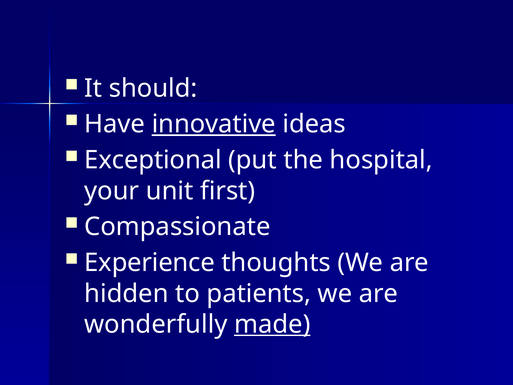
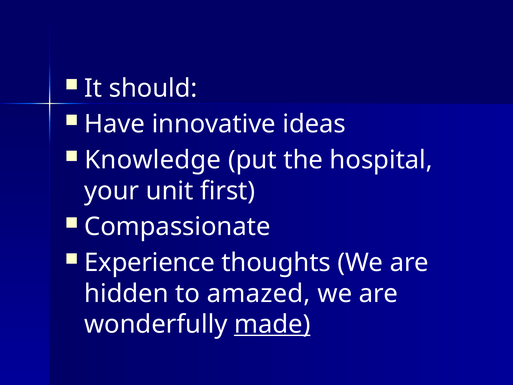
innovative underline: present -> none
Exceptional: Exceptional -> Knowledge
patients: patients -> amazed
